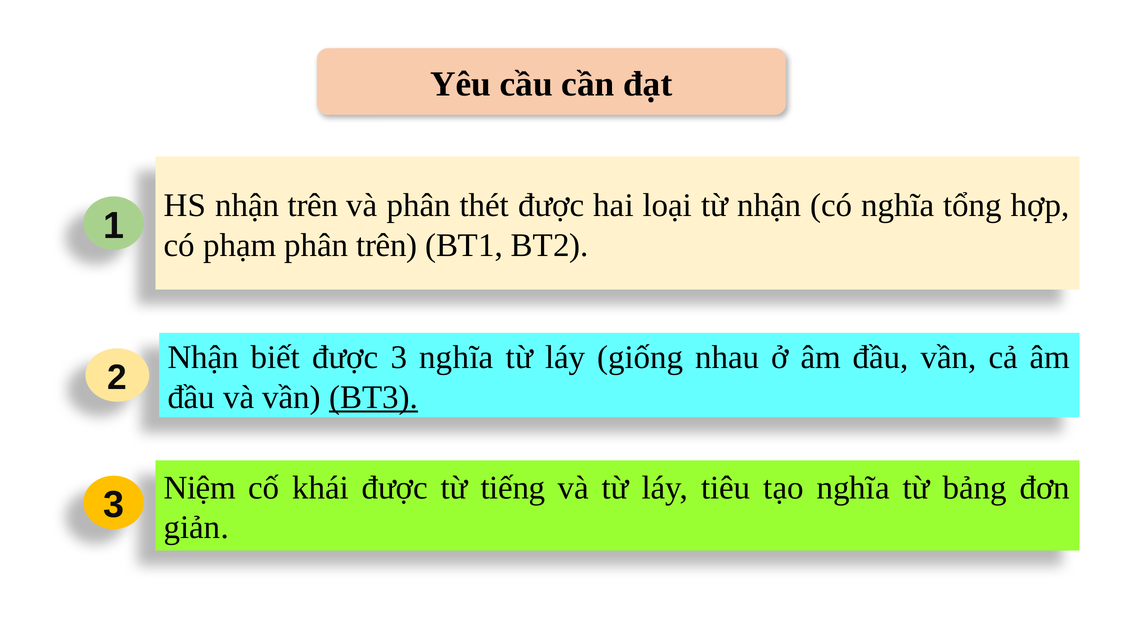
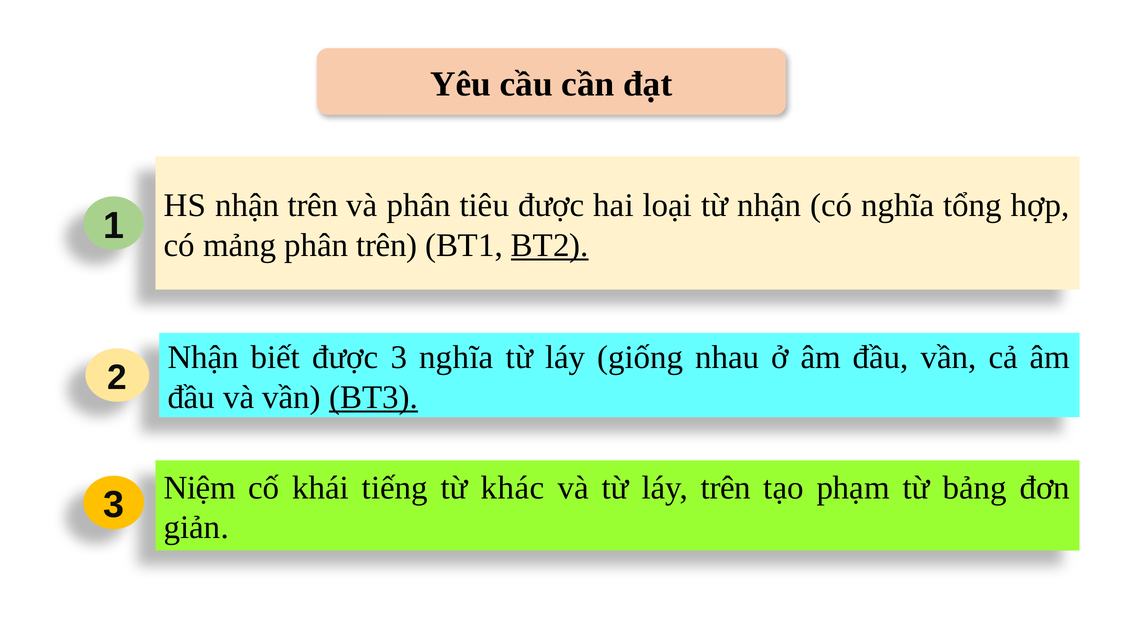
thét: thét -> tiêu
phạm: phạm -> mảng
BT2 underline: none -> present
khái được: được -> tiếng
tiếng: tiếng -> khác
láy tiêu: tiêu -> trên
tạo nghĩa: nghĩa -> phạm
